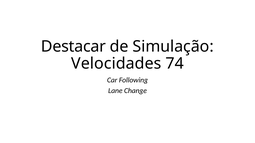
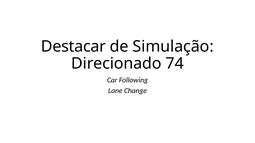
Velocidades: Velocidades -> Direcionado
